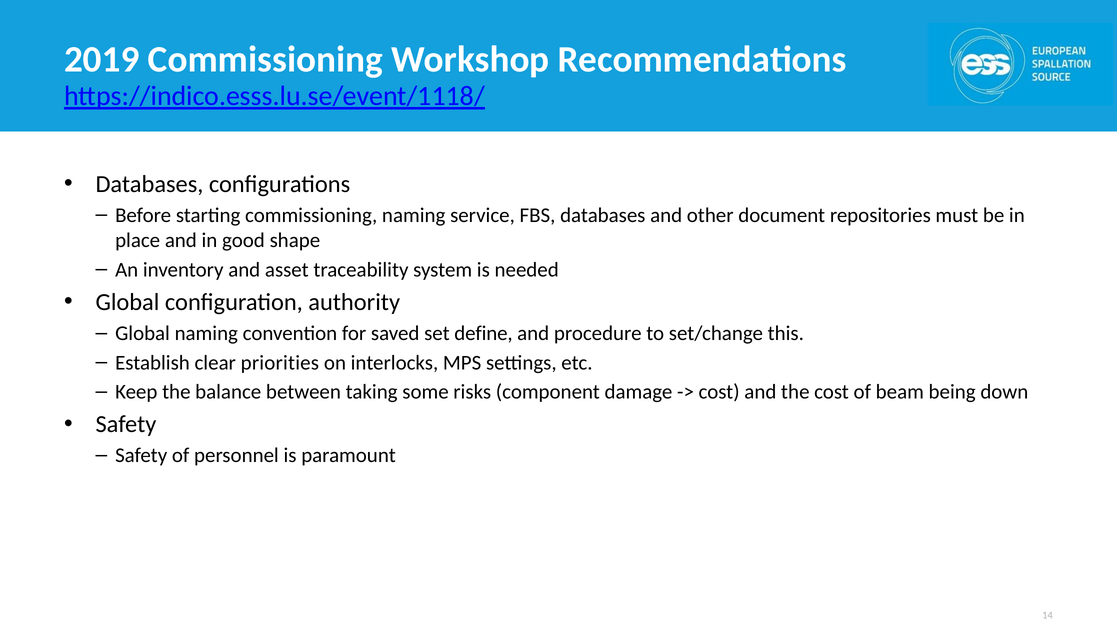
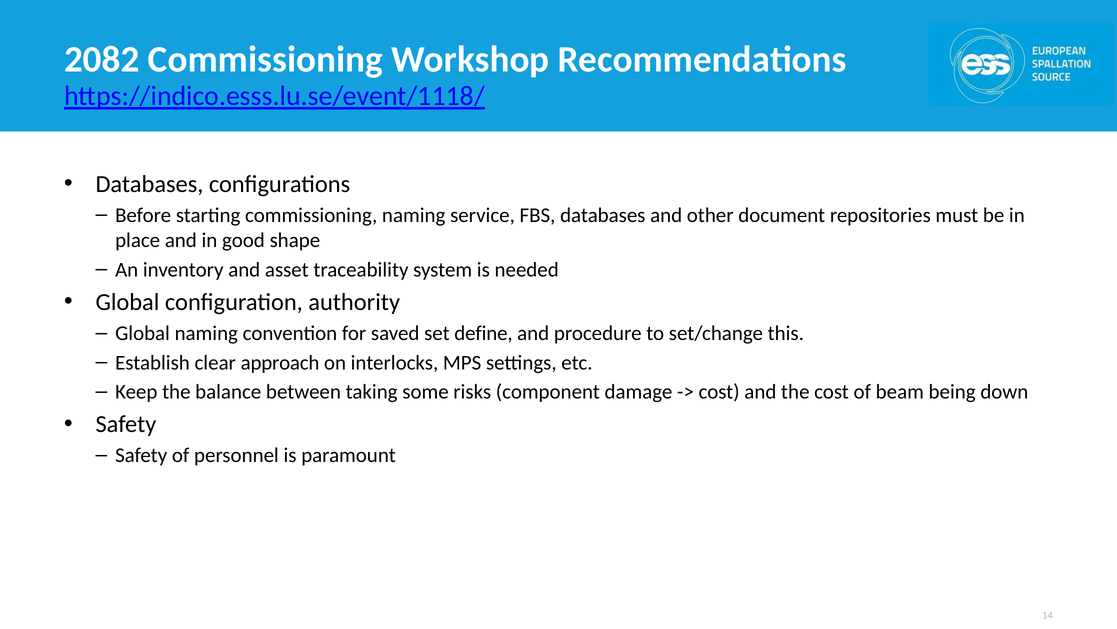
2019: 2019 -> 2082
priorities: priorities -> approach
